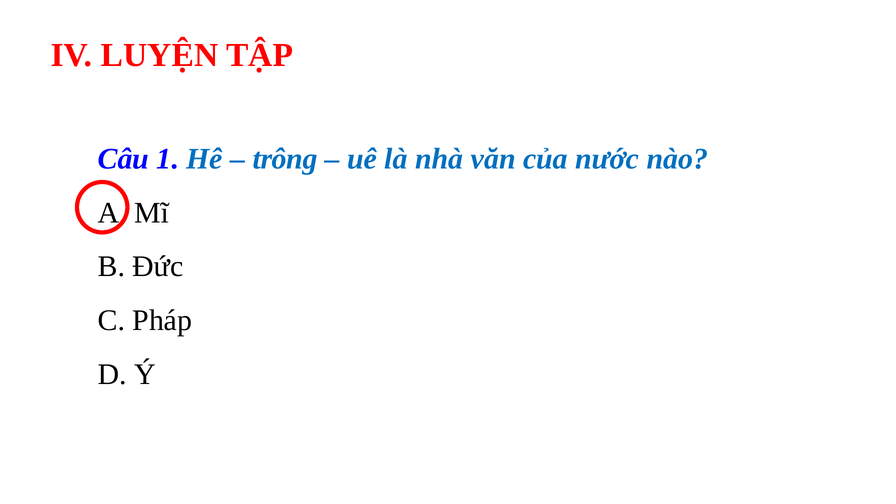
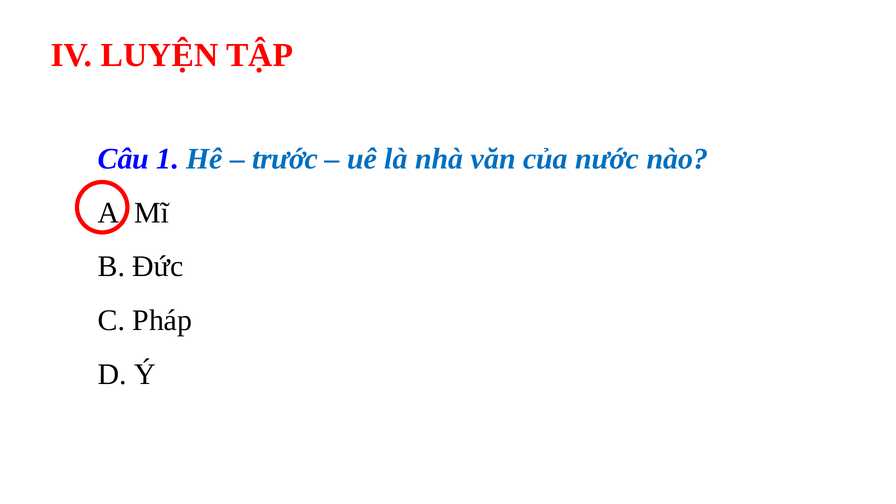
trông: trông -> trước
